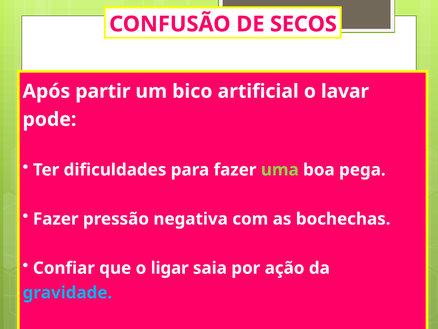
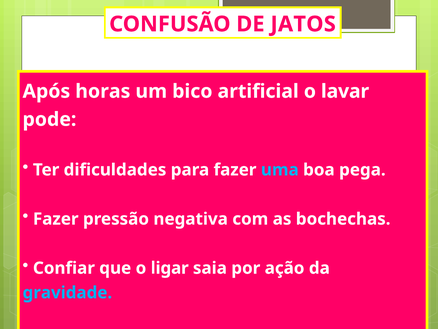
SECOS: SECOS -> JATOS
partir: partir -> horas
uma colour: light green -> light blue
